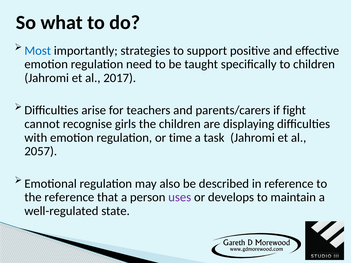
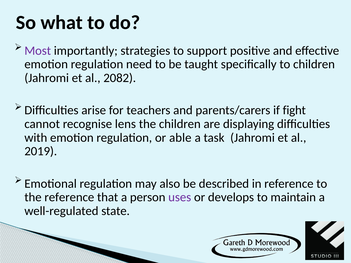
Most colour: blue -> purple
2017: 2017 -> 2082
girls: girls -> lens
time: time -> able
2057: 2057 -> 2019
